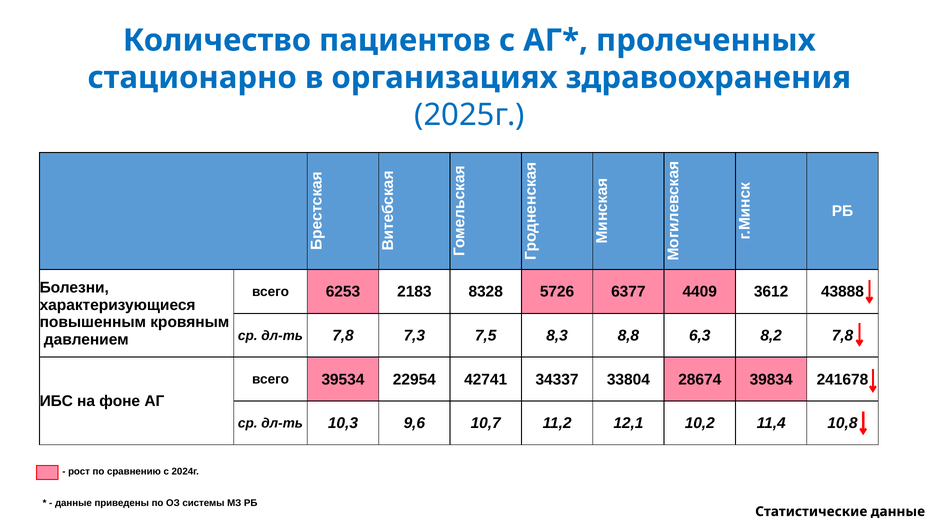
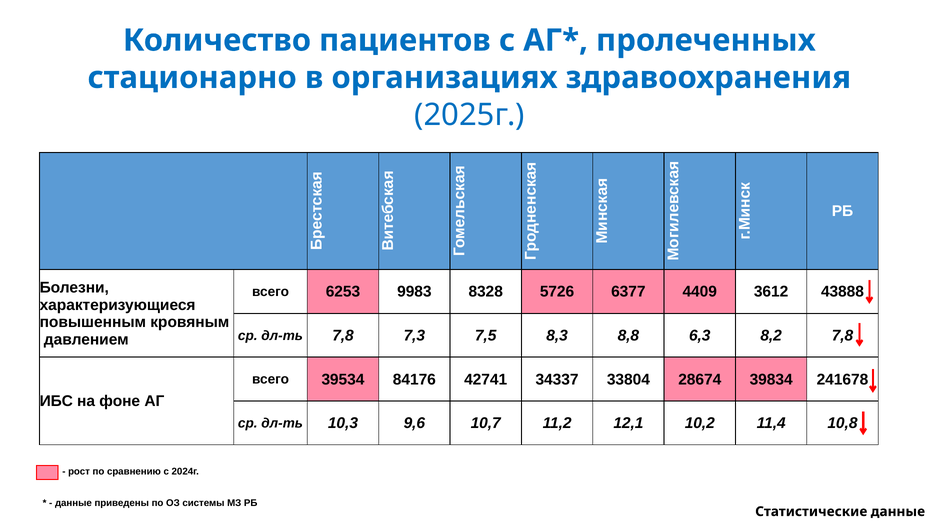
2183: 2183 -> 9983
22954: 22954 -> 84176
